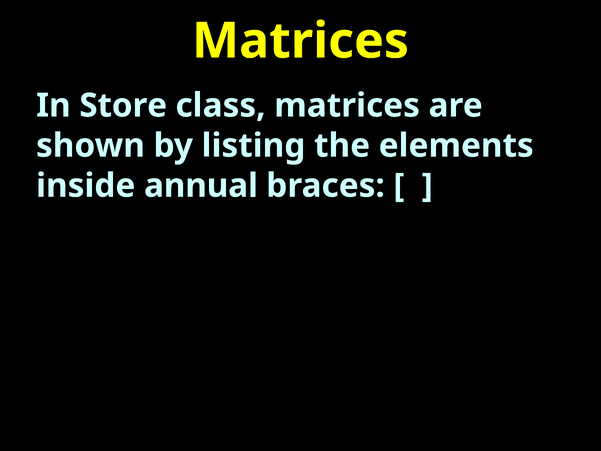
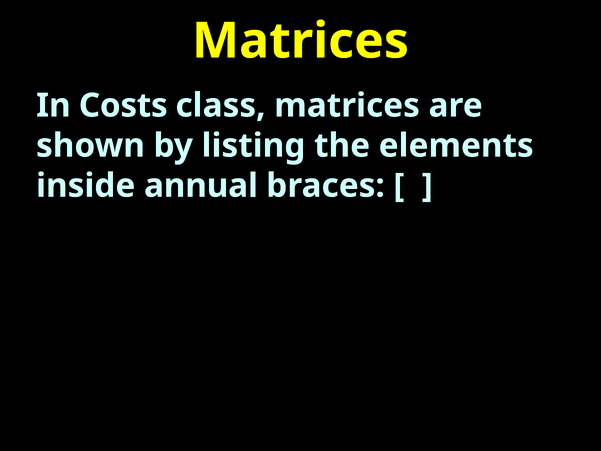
Store: Store -> Costs
